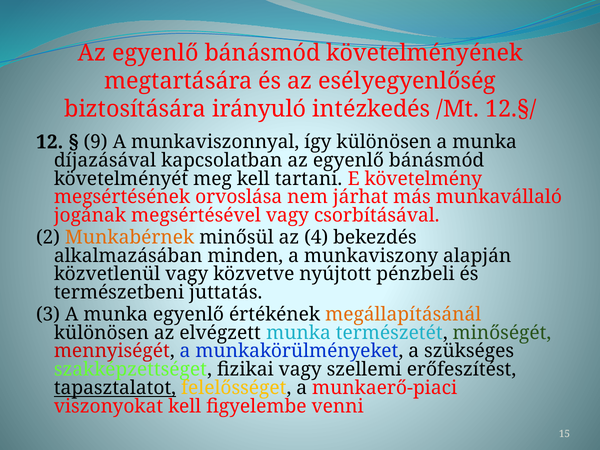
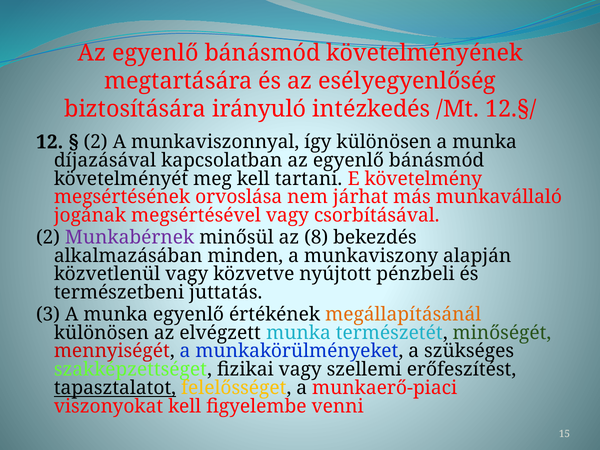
9 at (96, 142): 9 -> 2
Munkabérnek colour: orange -> purple
4: 4 -> 8
